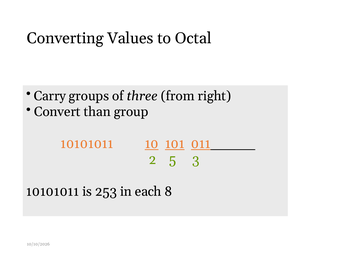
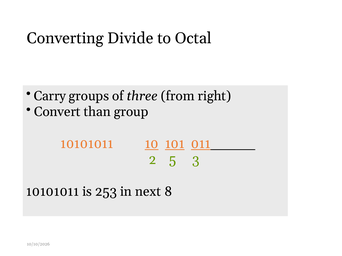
Values: Values -> Divide
each: each -> next
